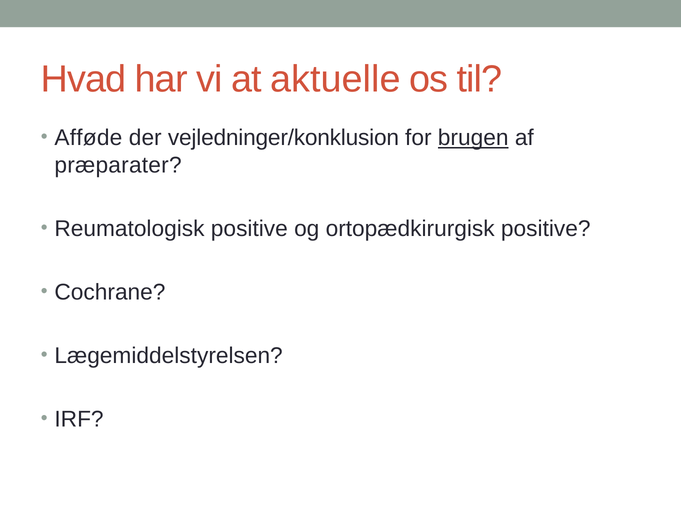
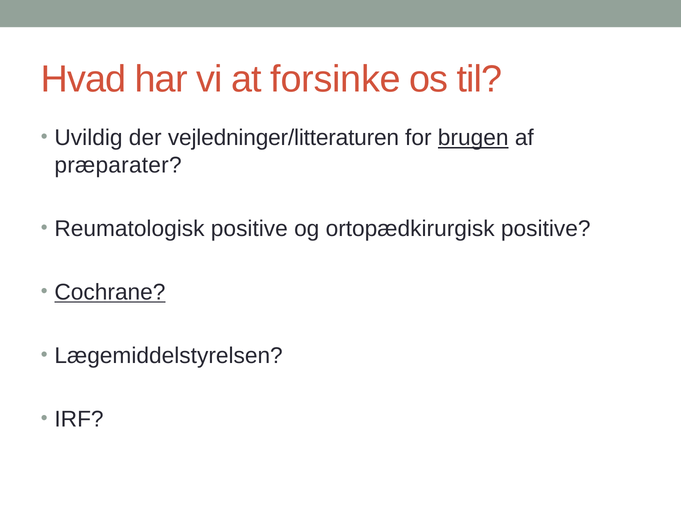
aktuelle: aktuelle -> forsinke
Afføde: Afføde -> Uvildig
vejledninger/konklusion: vejledninger/konklusion -> vejledninger/litteraturen
Cochrane underline: none -> present
